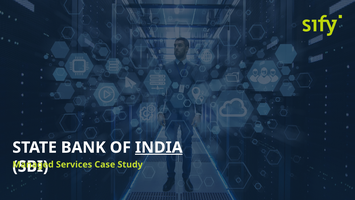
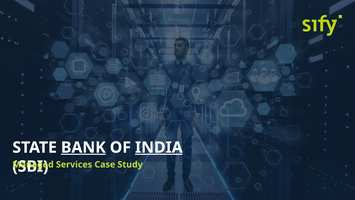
BANK underline: none -> present
